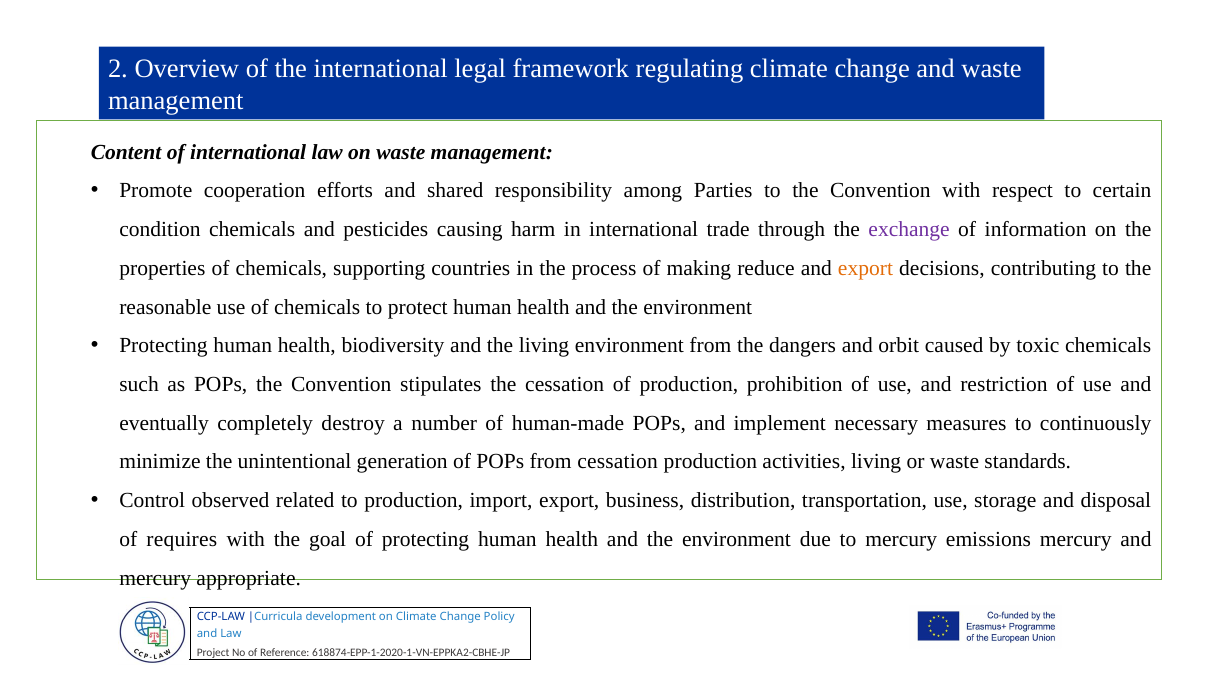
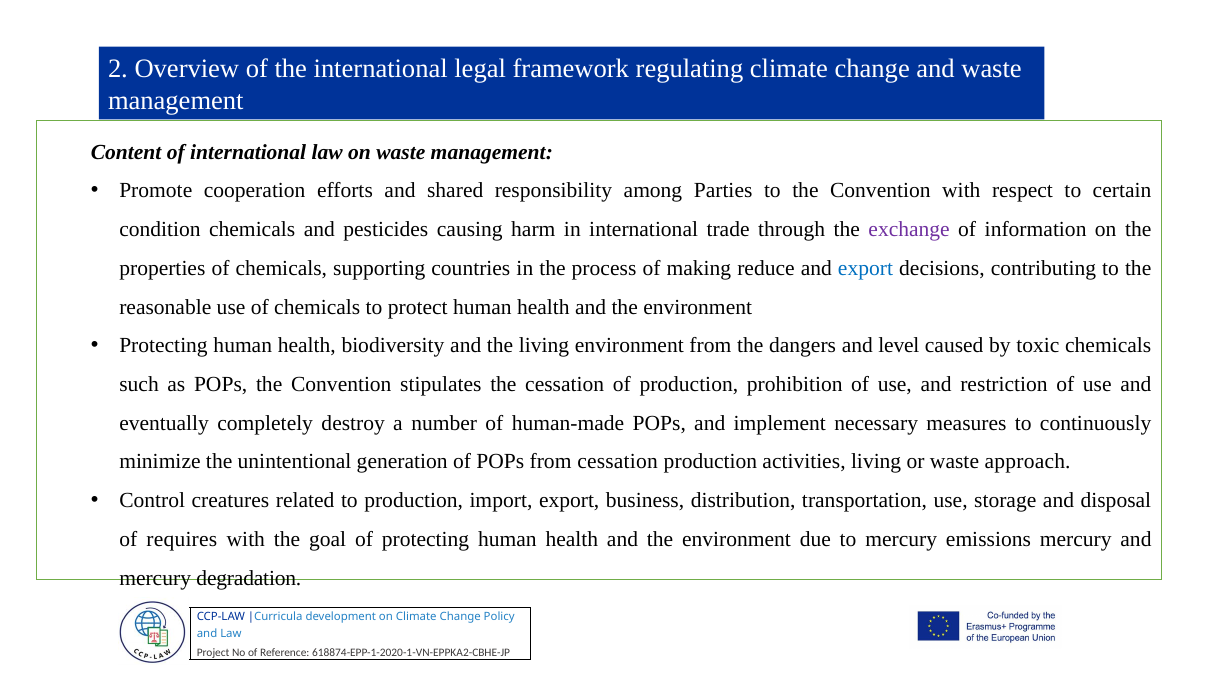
export at (866, 268) colour: orange -> blue
orbit: orbit -> level
standards: standards -> approach
observed: observed -> creatures
appropriate: appropriate -> degradation
